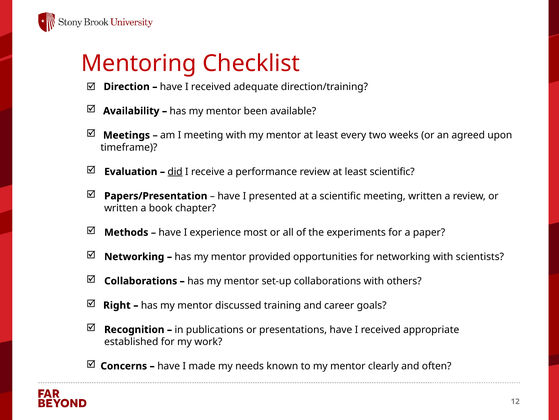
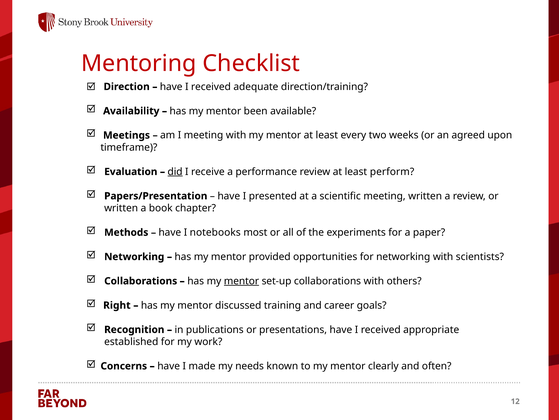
least scientific: scientific -> perform
experience: experience -> notebooks
mentor at (241, 281) underline: none -> present
